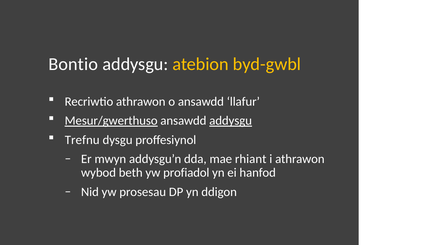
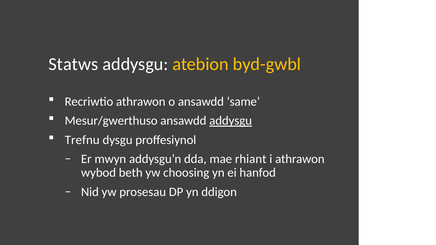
Bontio: Bontio -> Statws
llafur: llafur -> same
Mesur/gwerthuso underline: present -> none
profiadol: profiadol -> choosing
